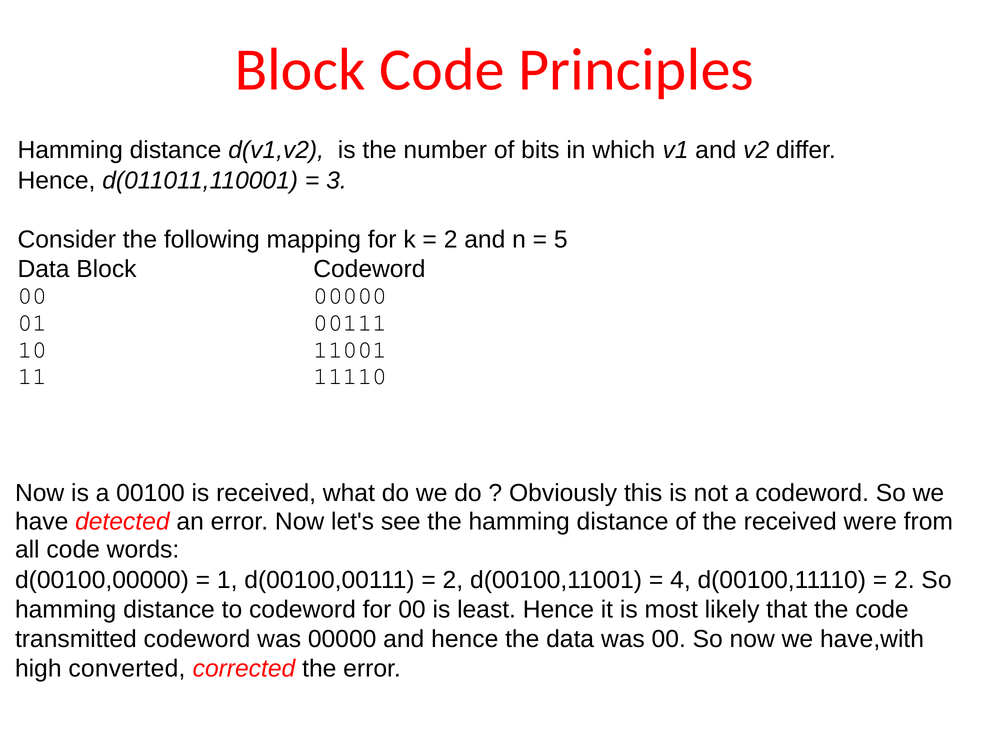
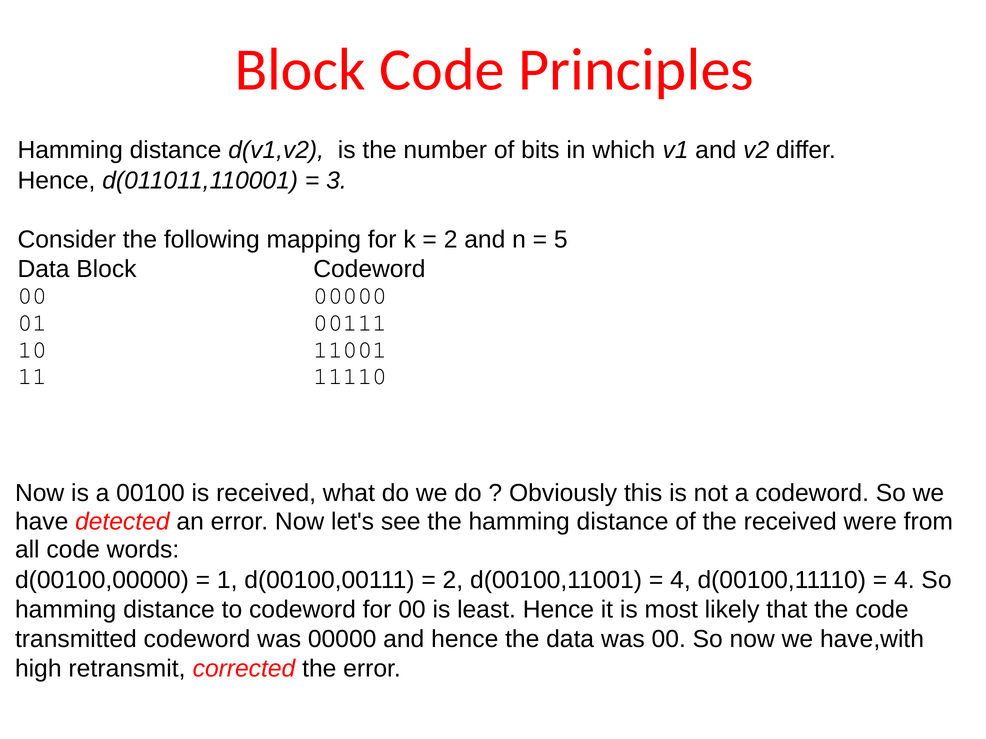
2 at (904, 581): 2 -> 4
converted: converted -> retransmit
